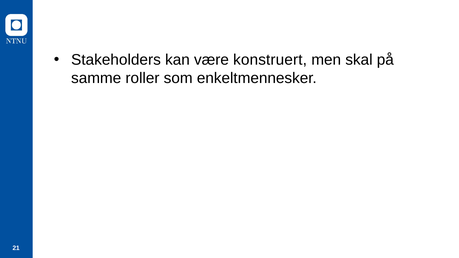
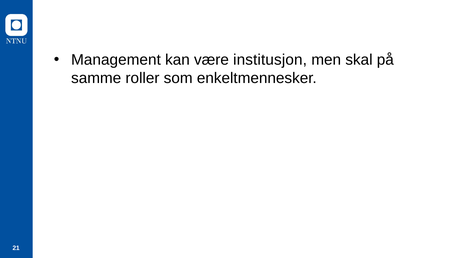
Stakeholders: Stakeholders -> Management
konstruert: konstruert -> institusjon
